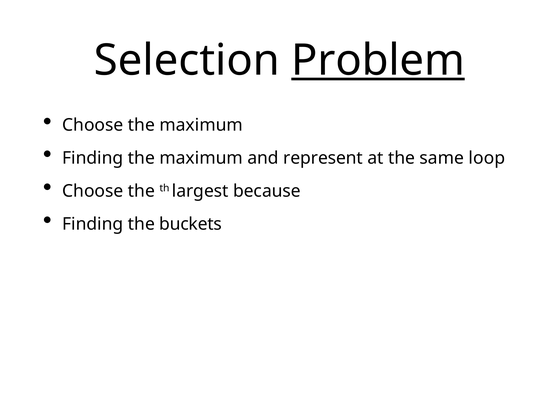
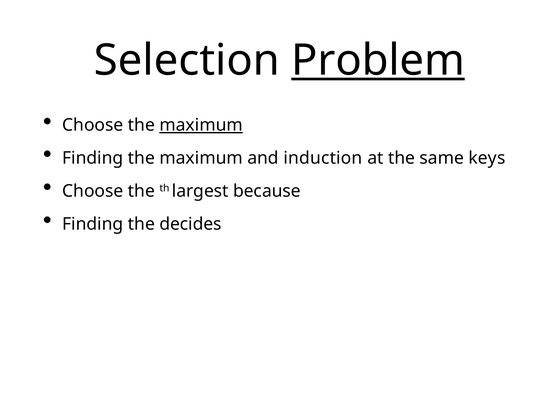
maximum at (201, 125) underline: none -> present
represent: represent -> induction
loop: loop -> keys
buckets: buckets -> decides
